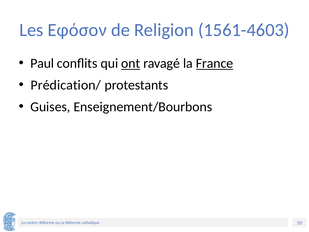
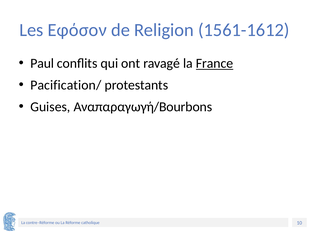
1561-4603: 1561-4603 -> 1561-1612
ont underline: present -> none
Prédication/: Prédication/ -> Pacification/
Enseignement/Bourbons: Enseignement/Bourbons -> Αναπαραγωγή/Bourbons
